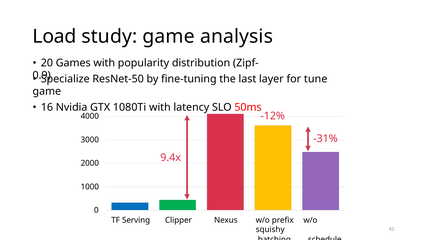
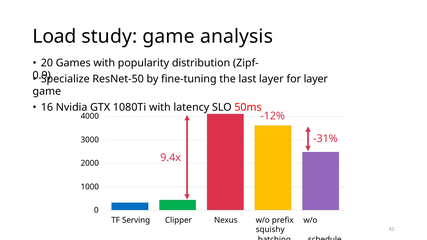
for tune: tune -> layer
